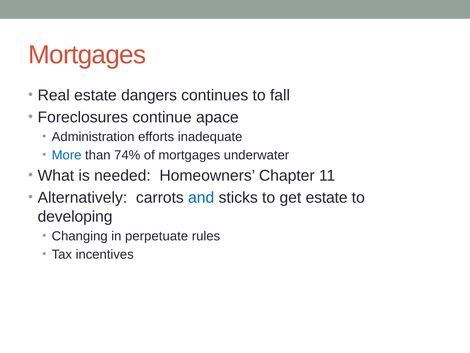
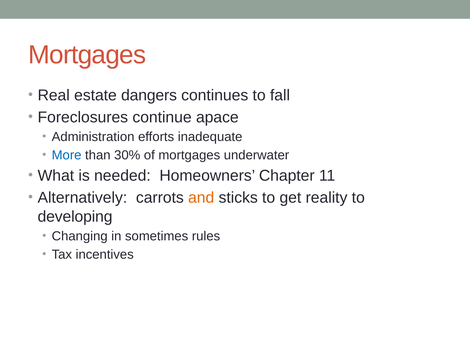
74%: 74% -> 30%
and colour: blue -> orange
get estate: estate -> reality
perpetuate: perpetuate -> sometimes
